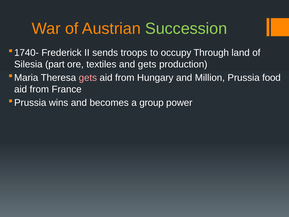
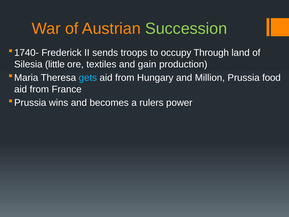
part: part -> little
and gets: gets -> gain
gets at (88, 78) colour: pink -> light blue
group: group -> rulers
